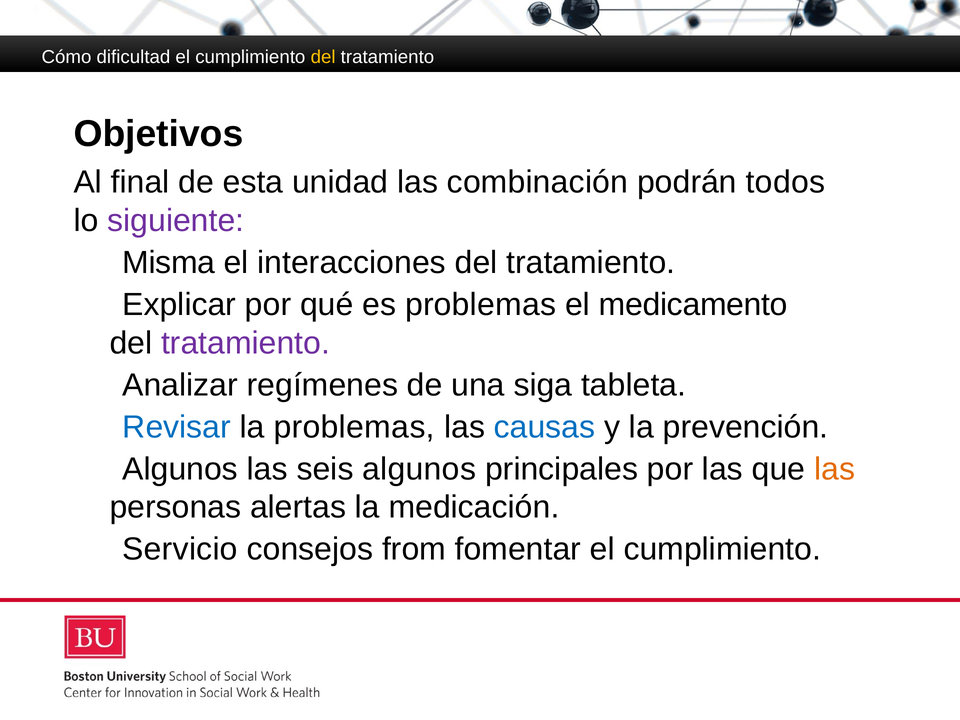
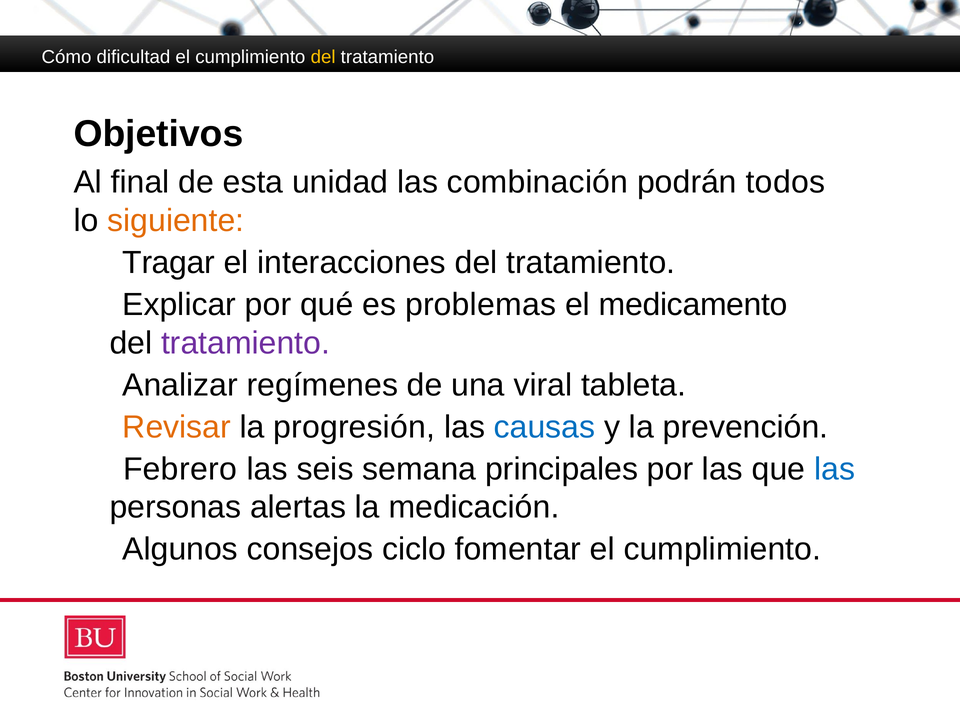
siguiente colour: purple -> orange
Misma: Misma -> Tragar
siga: siga -> viral
Revisar colour: blue -> orange
la problemas: problemas -> progresión
Algunos at (180, 469): Algunos -> Febrero
seis algunos: algunos -> semana
las at (835, 469) colour: orange -> blue
Servicio: Servicio -> Algunos
from: from -> ciclo
